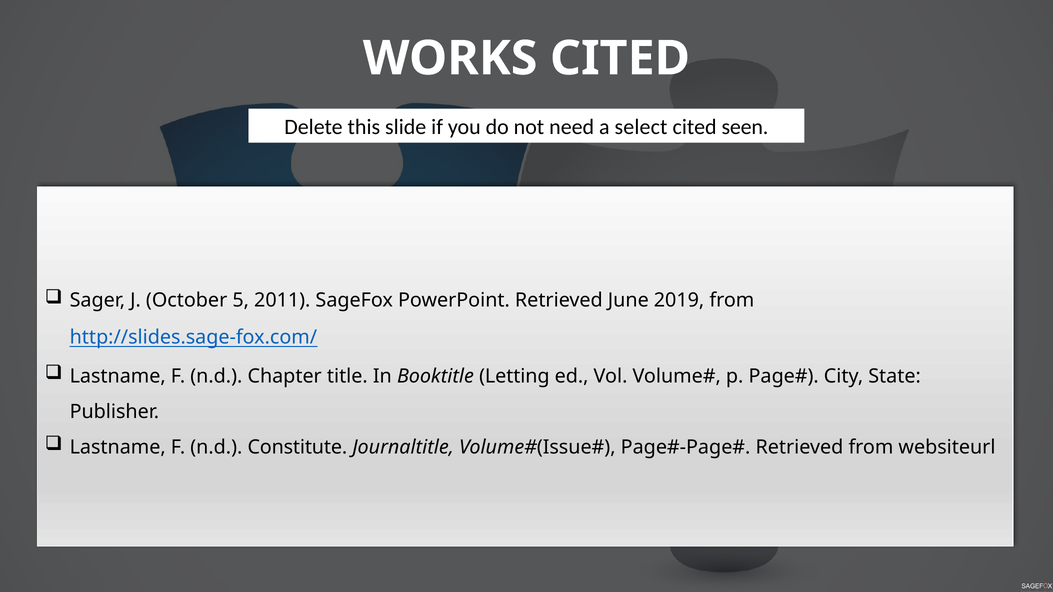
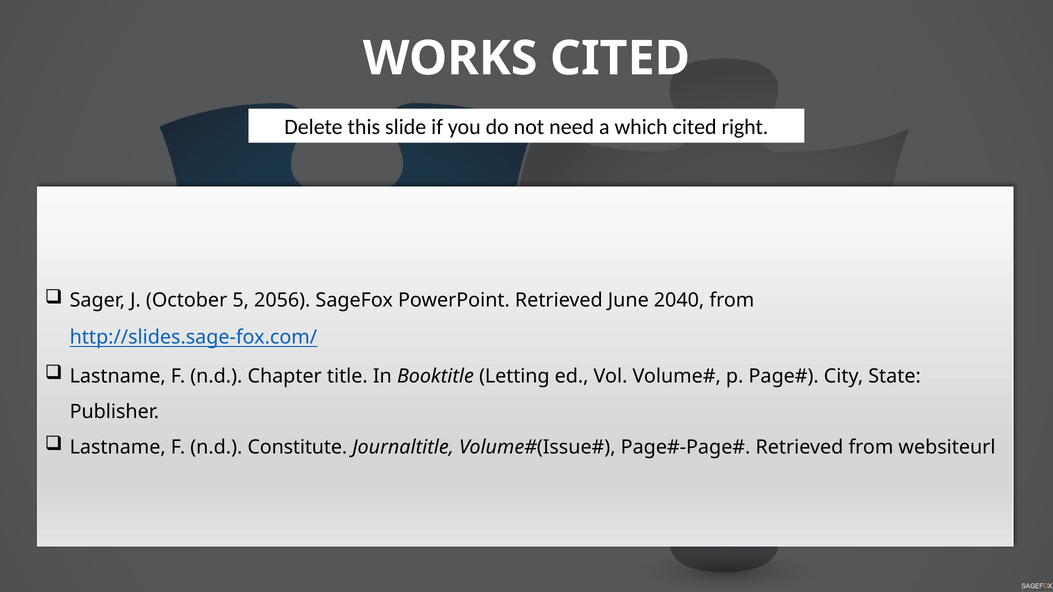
select: select -> which
seen: seen -> right
2011: 2011 -> 2056
2019: 2019 -> 2040
